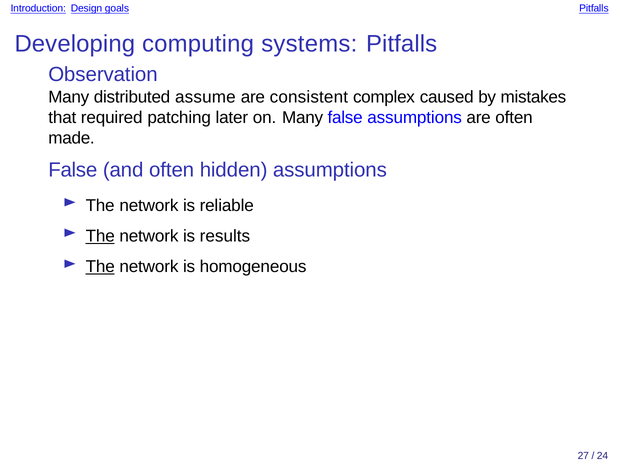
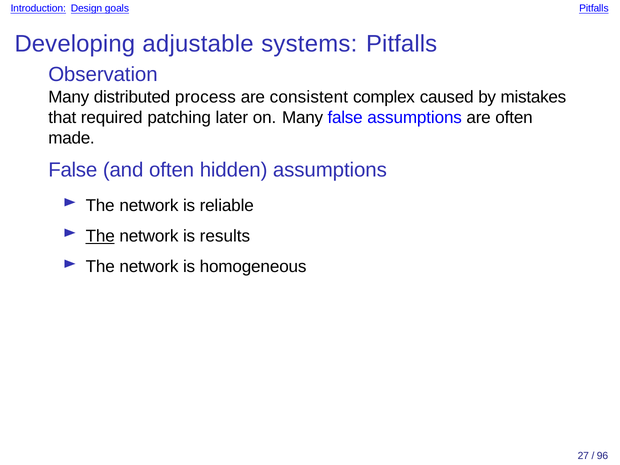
computing: computing -> adjustable
assume: assume -> process
The at (100, 267) underline: present -> none
24: 24 -> 96
